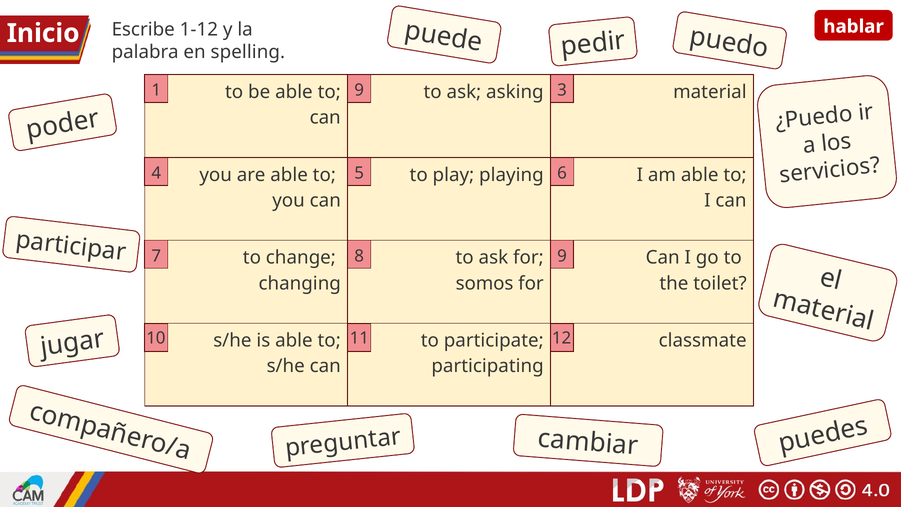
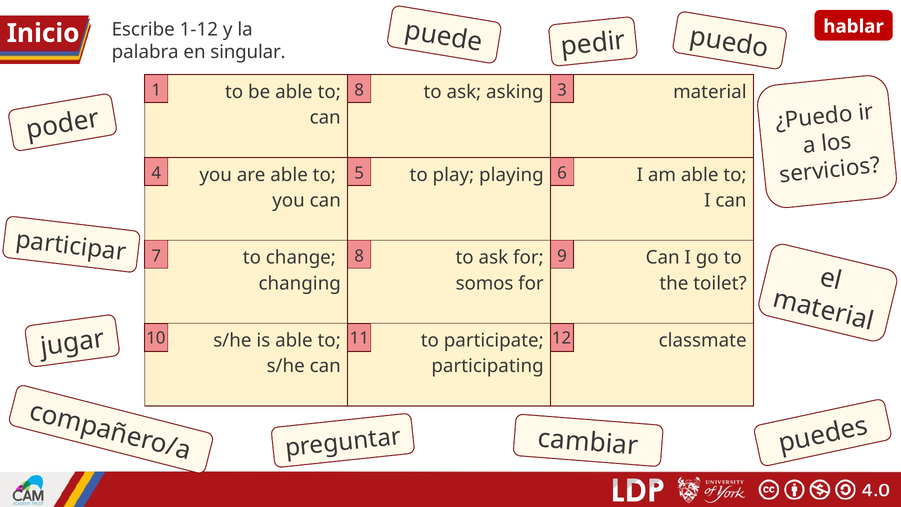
spelling: spelling -> singular
1 9: 9 -> 8
